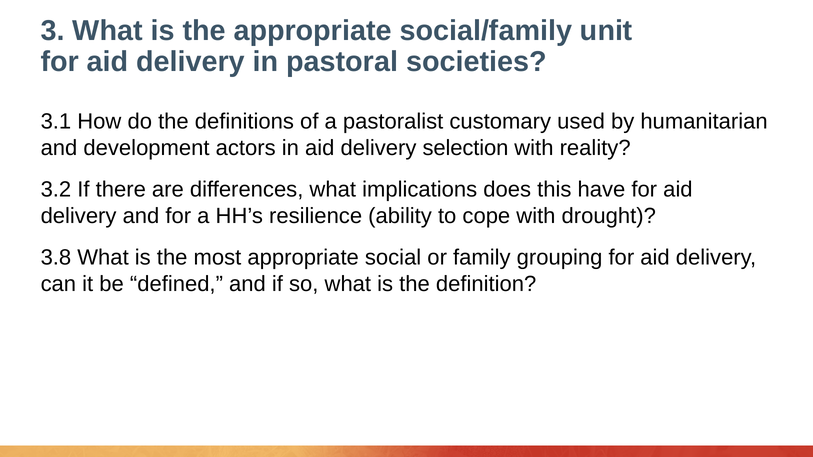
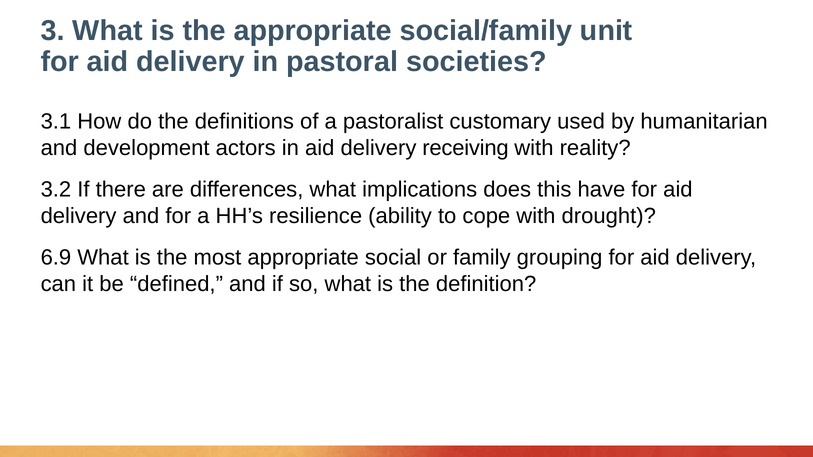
selection: selection -> receiving
3.8: 3.8 -> 6.9
